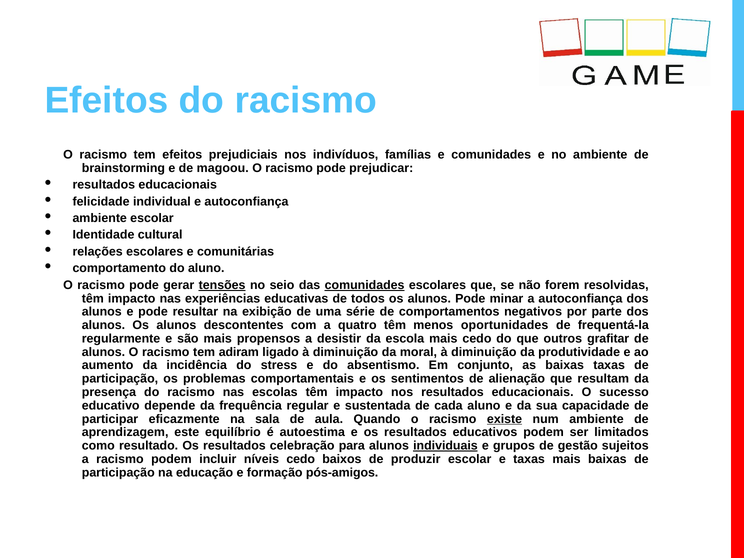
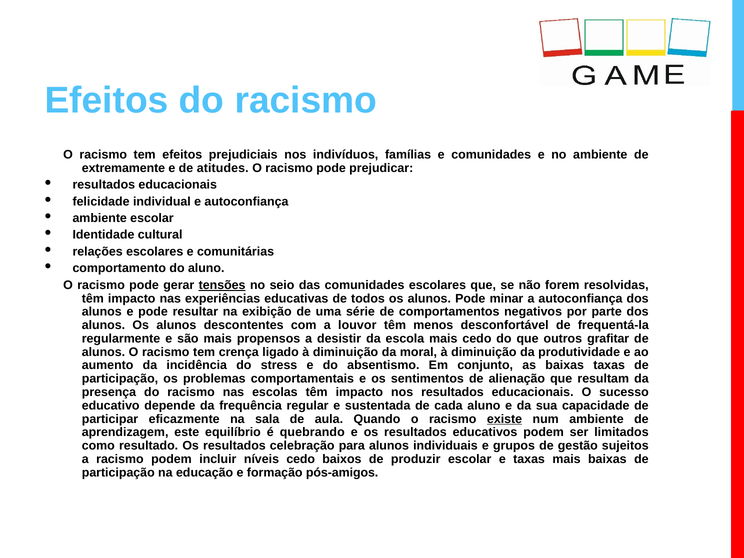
brainstorming: brainstorming -> extremamente
magoou: magoou -> atitudes
comunidades at (365, 285) underline: present -> none
quatro: quatro -> louvor
oportunidades: oportunidades -> desconfortável
adiram: adiram -> crença
autoestima: autoestima -> quebrando
individuais underline: present -> none
